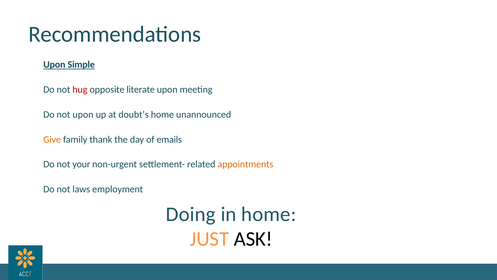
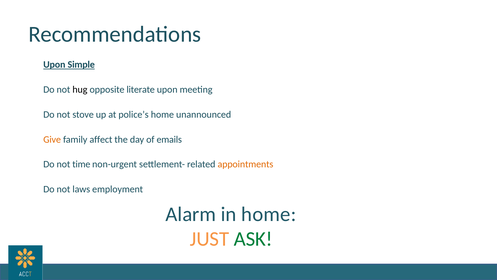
hug colour: red -> black
not upon: upon -> stove
doubt’s: doubt’s -> police’s
thank: thank -> affect
your: your -> time
Doing: Doing -> Alarm
ASK colour: black -> green
